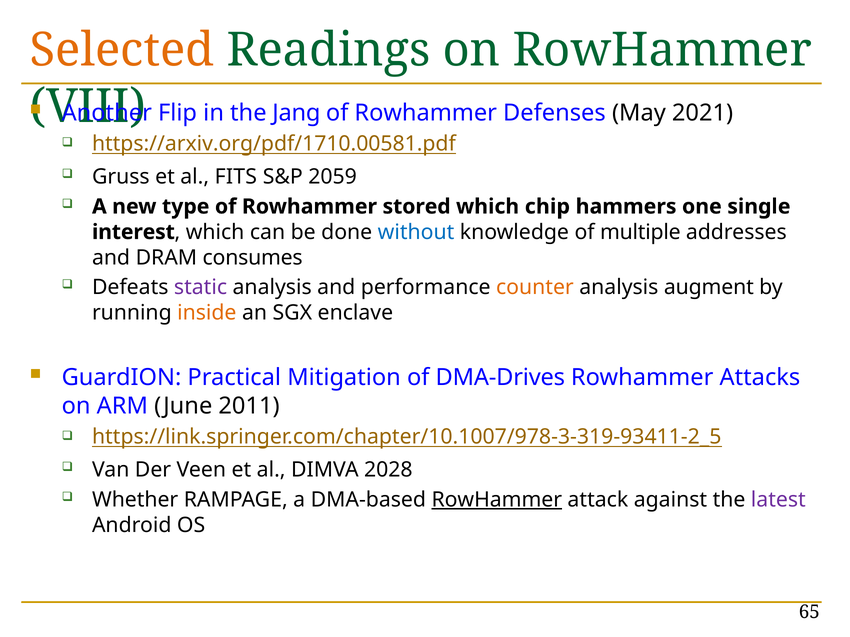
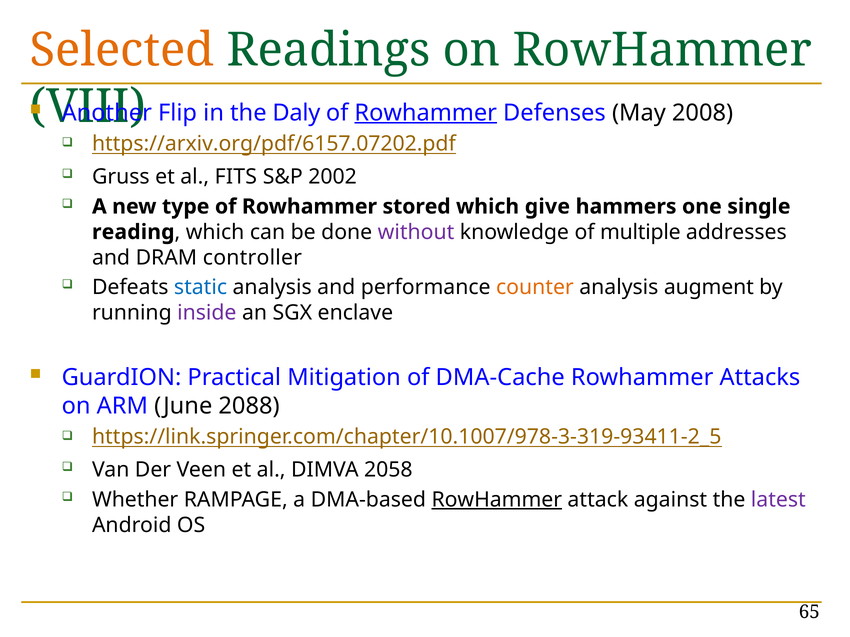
Jang: Jang -> Daly
Rowhammer at (426, 113) underline: none -> present
2021: 2021 -> 2008
https://arxiv.org/pdf/1710.00581.pdf: https://arxiv.org/pdf/1710.00581.pdf -> https://arxiv.org/pdf/6157.07202.pdf
2059: 2059 -> 2002
chip: chip -> give
interest: interest -> reading
without colour: blue -> purple
consumes: consumes -> controller
static colour: purple -> blue
inside colour: orange -> purple
DMA-Drives: DMA-Drives -> DMA-Cache
2011: 2011 -> 2088
2028: 2028 -> 2058
